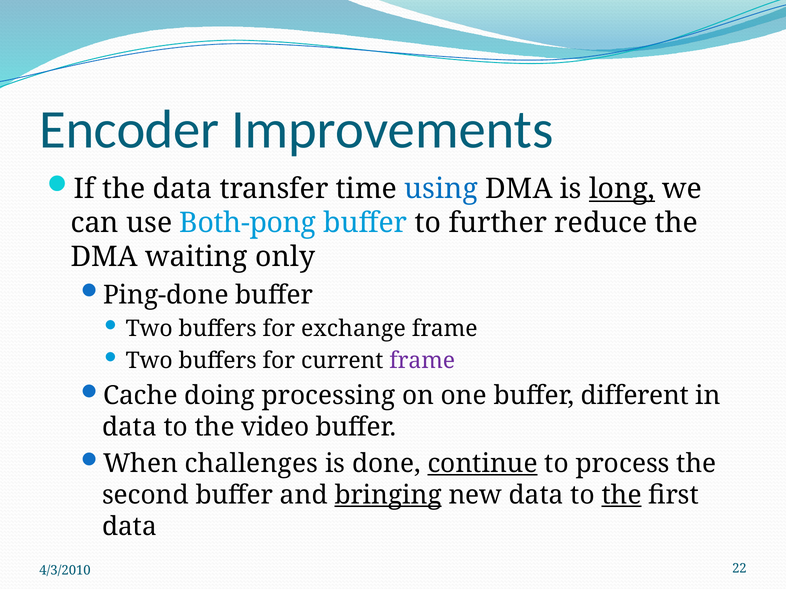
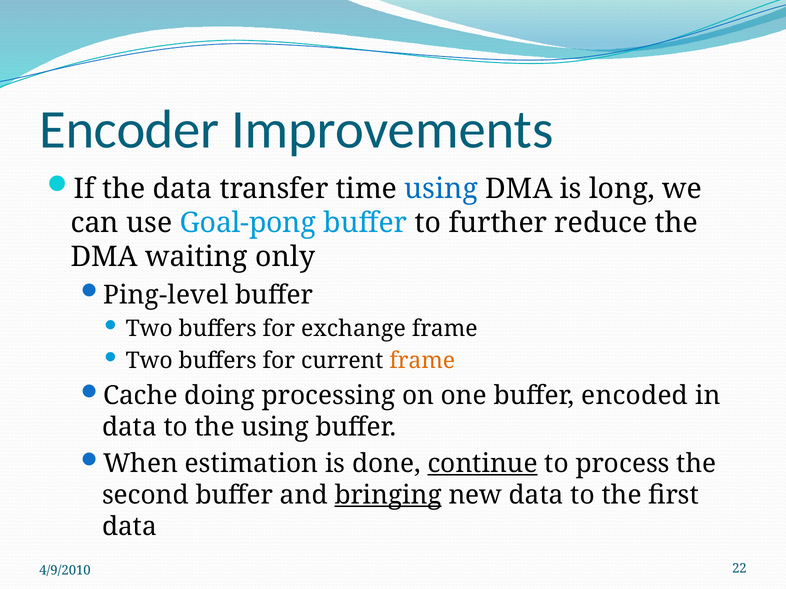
long underline: present -> none
Both-pong: Both-pong -> Goal-pong
Ping-done: Ping-done -> Ping-level
frame at (422, 361) colour: purple -> orange
different: different -> encoded
the video: video -> using
challenges: challenges -> estimation
the at (622, 496) underline: present -> none
4/3/2010: 4/3/2010 -> 4/9/2010
